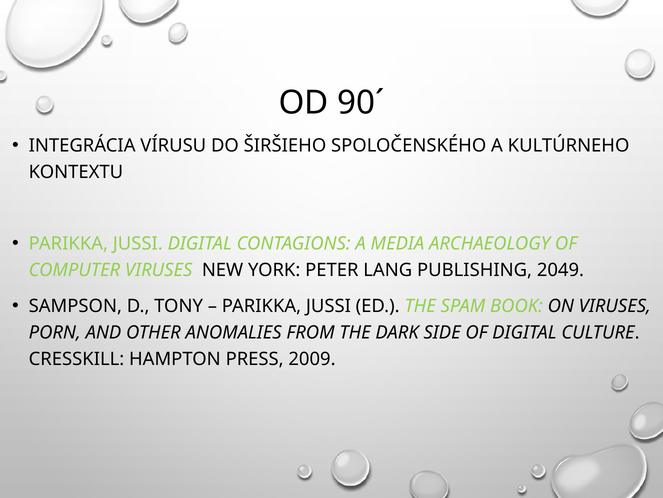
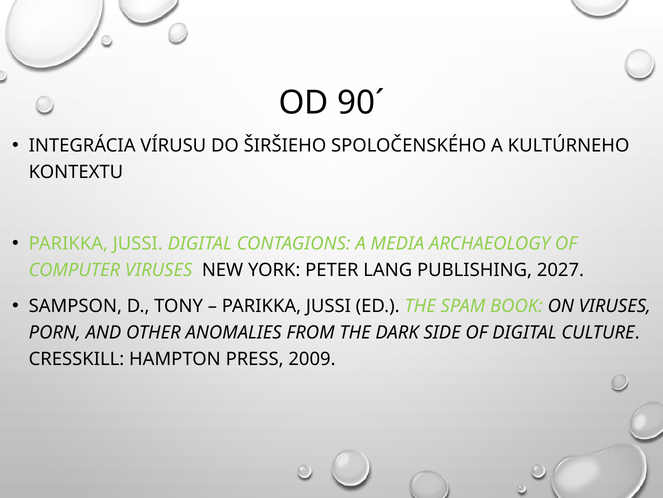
2049: 2049 -> 2027
